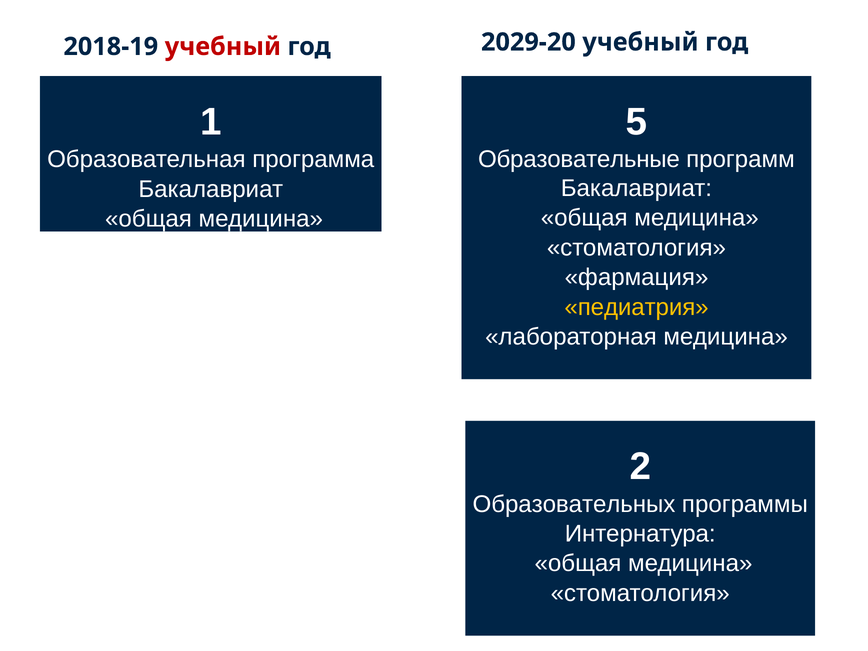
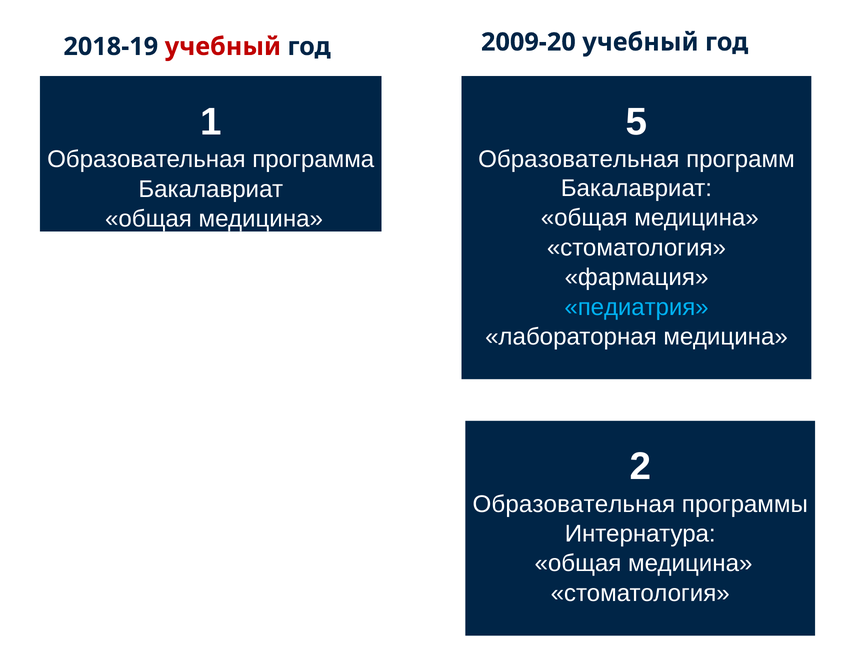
2029-20: 2029-20 -> 2009-20
Образовательные at (579, 159): Образовательные -> Образовательная
педиатрия colour: yellow -> light blue
Образовательных at (574, 504): Образовательных -> Образовательная
